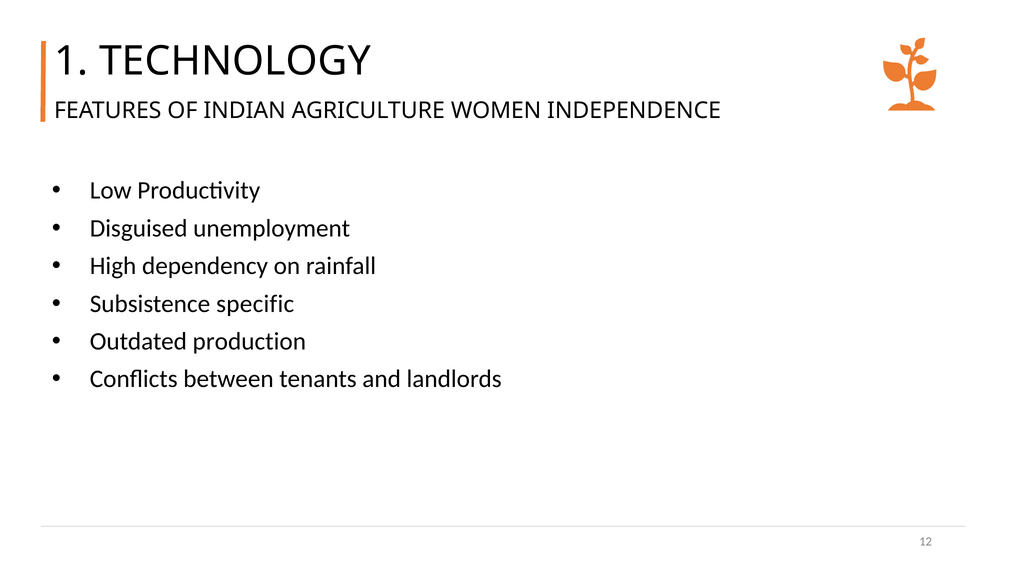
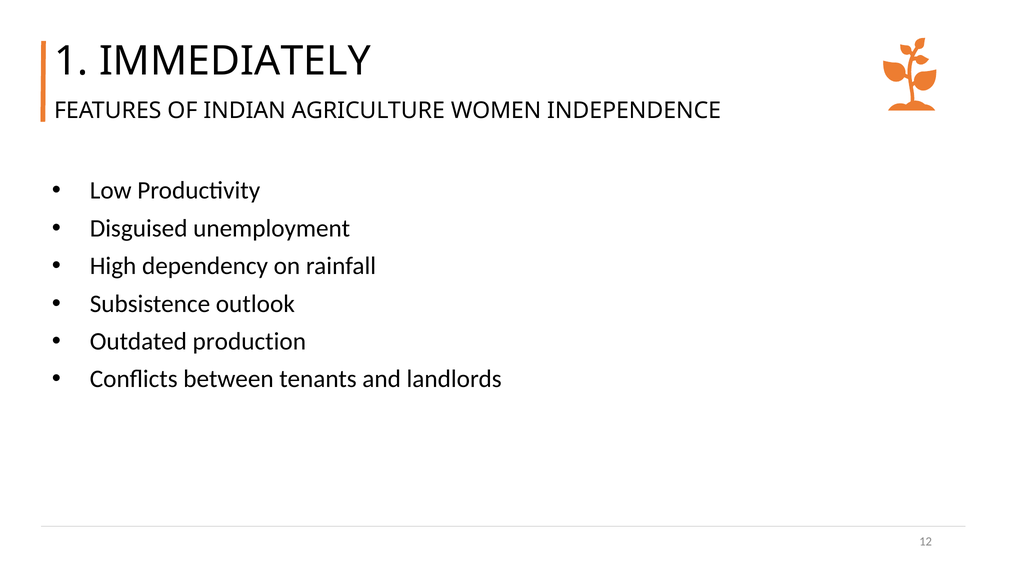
TECHNOLOGY: TECHNOLOGY -> IMMEDIATELY
specific: specific -> outlook
